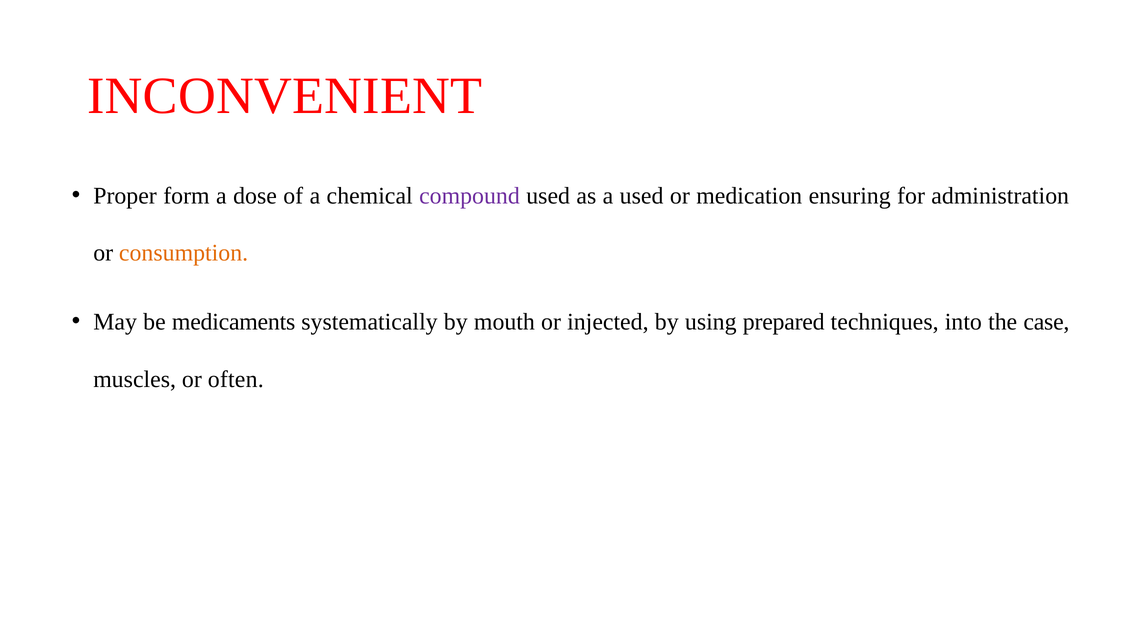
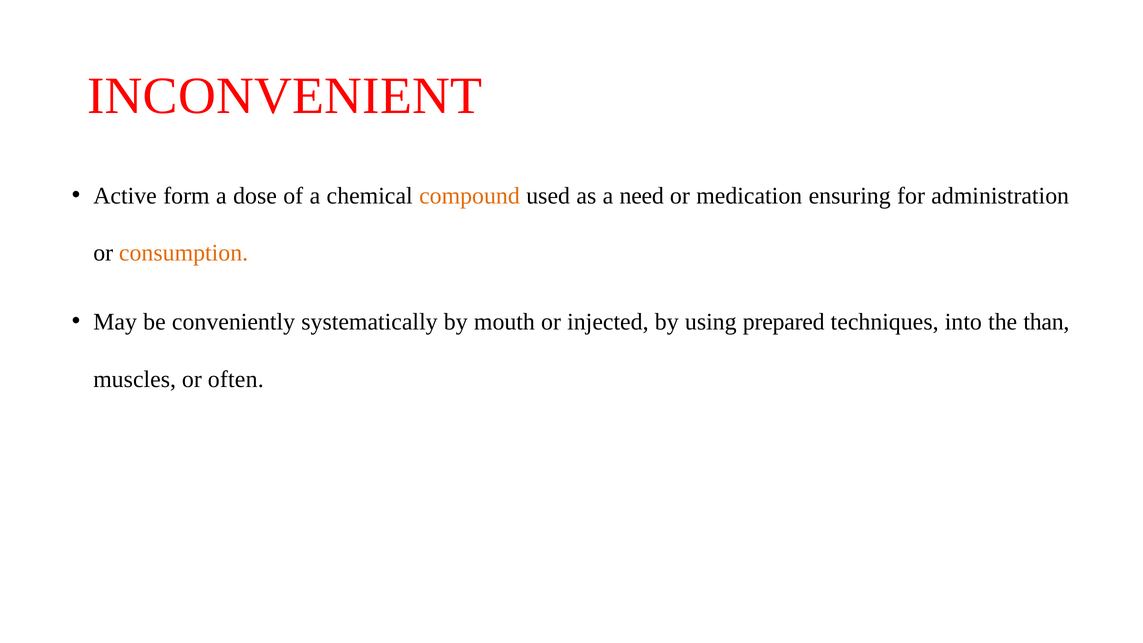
Proper: Proper -> Active
compound colour: purple -> orange
a used: used -> need
medicaments: medicaments -> conveniently
case: case -> than
